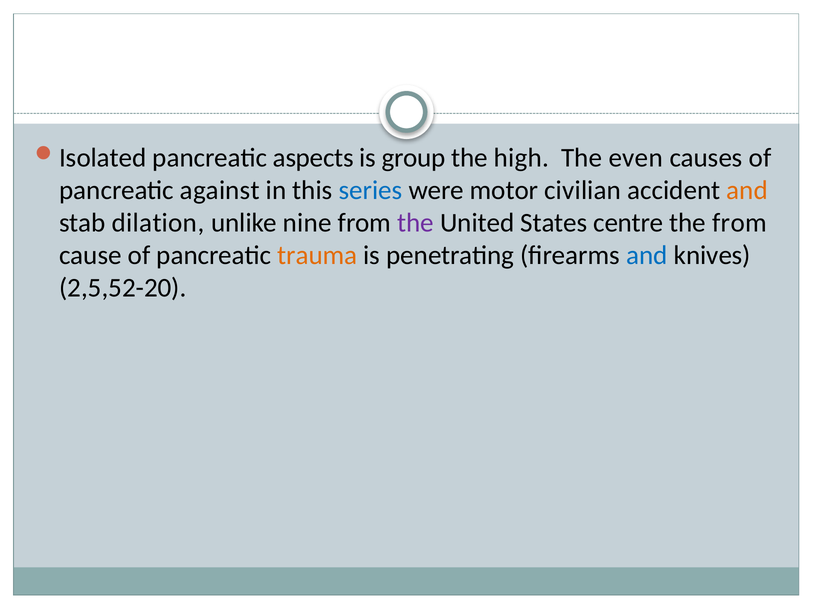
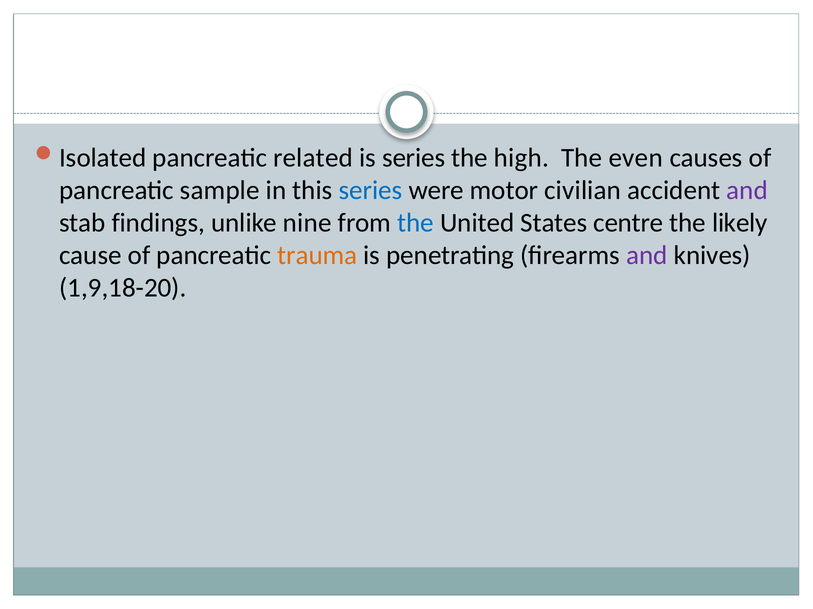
aspects: aspects -> related
is group: group -> series
against: against -> sample
and at (747, 190) colour: orange -> purple
dilation: dilation -> findings
the at (415, 223) colour: purple -> blue
the from: from -> likely
and at (647, 256) colour: blue -> purple
2,5,52-20: 2,5,52-20 -> 1,9,18-20
